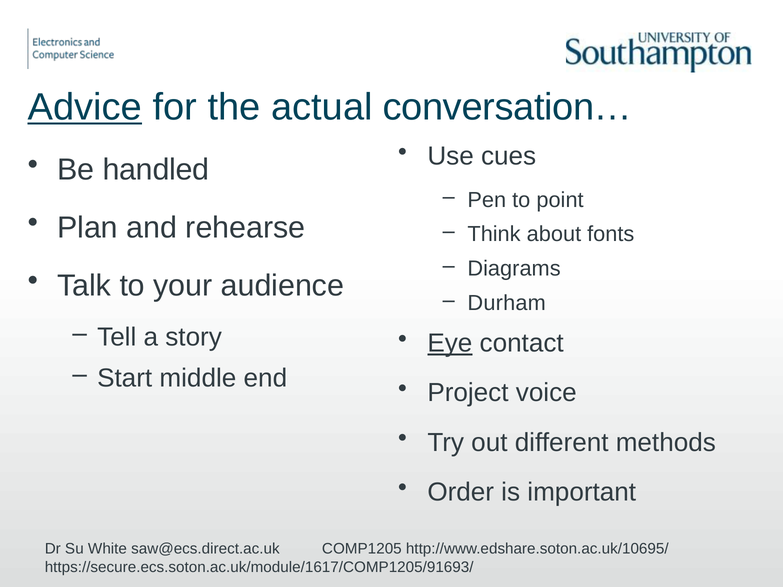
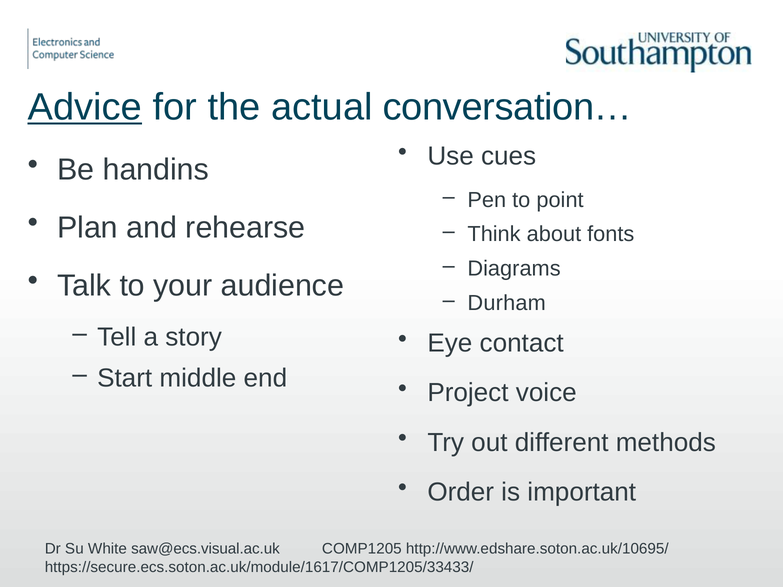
handled: handled -> handins
Eye underline: present -> none
saw@ecs.direct.ac.uk: saw@ecs.direct.ac.uk -> saw@ecs.visual.ac.uk
https://secure.ecs.soton.ac.uk/module/1617/COMP1205/91693/: https://secure.ecs.soton.ac.uk/module/1617/COMP1205/91693/ -> https://secure.ecs.soton.ac.uk/module/1617/COMP1205/33433/
